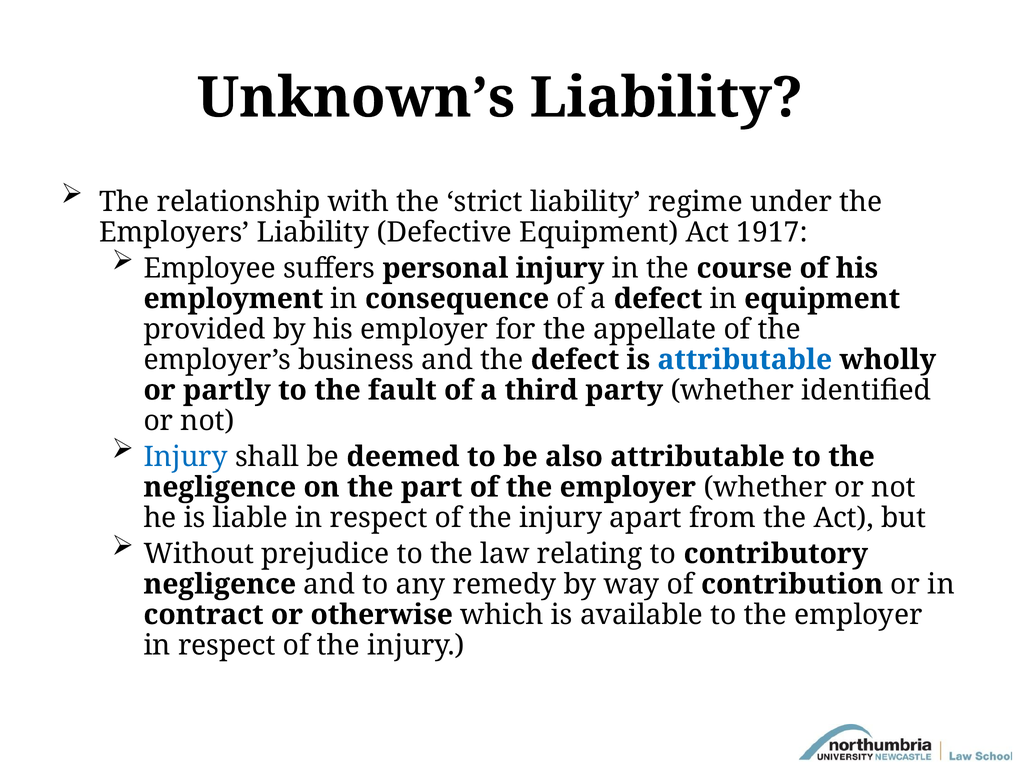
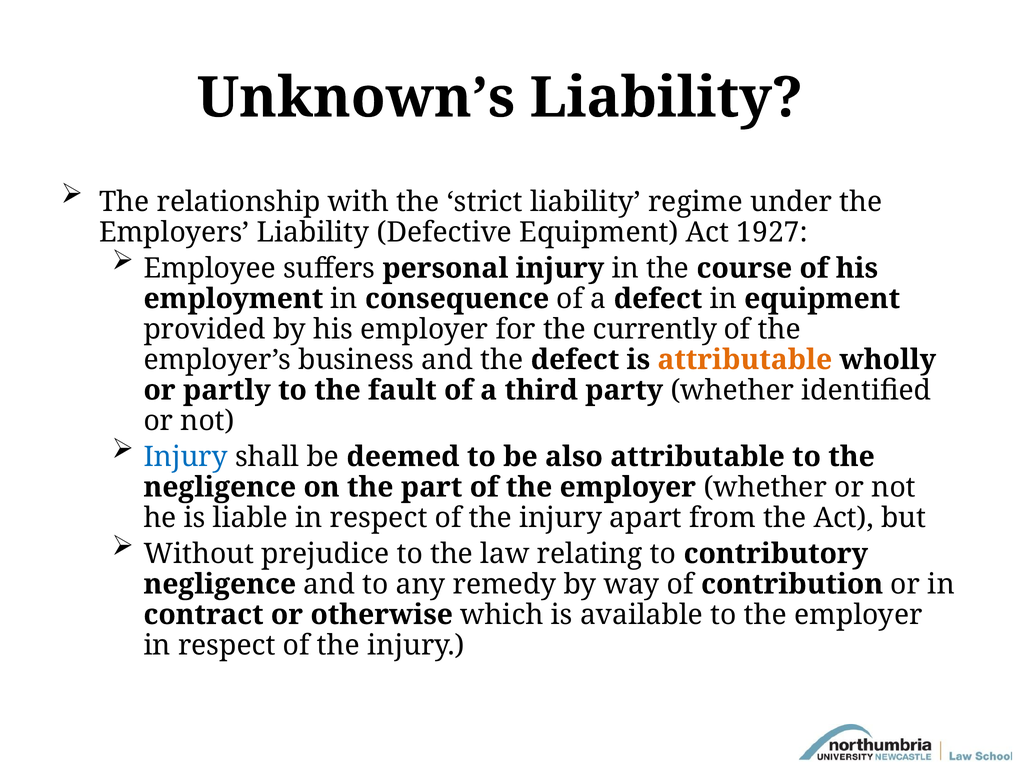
1917: 1917 -> 1927
appellate: appellate -> currently
attributable at (745, 360) colour: blue -> orange
